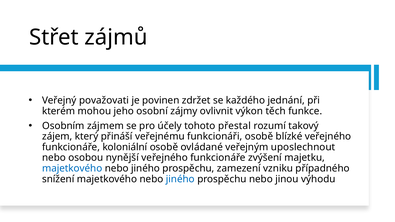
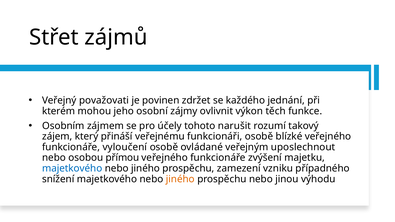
přestal: přestal -> narušit
koloniální: koloniální -> vyloučení
nynější: nynější -> přímou
jiného at (180, 179) colour: blue -> orange
